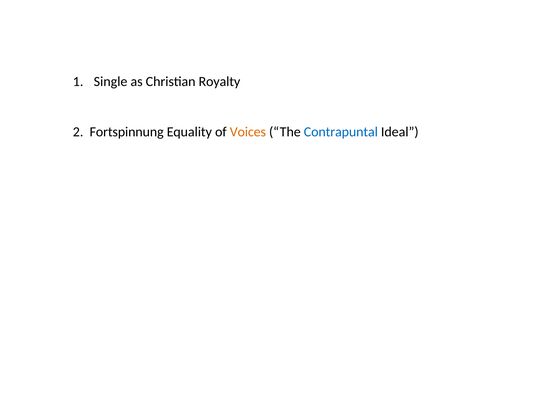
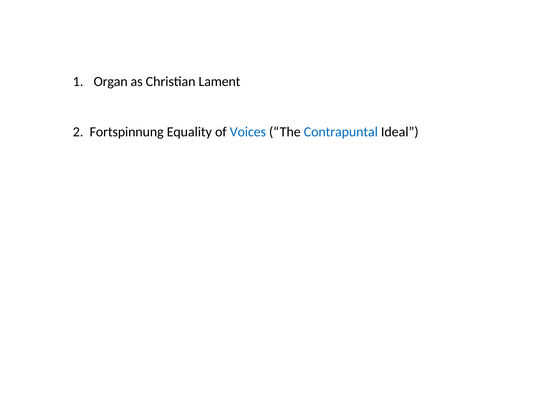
Single: Single -> Organ
Royalty: Royalty -> Lament
Voices colour: orange -> blue
